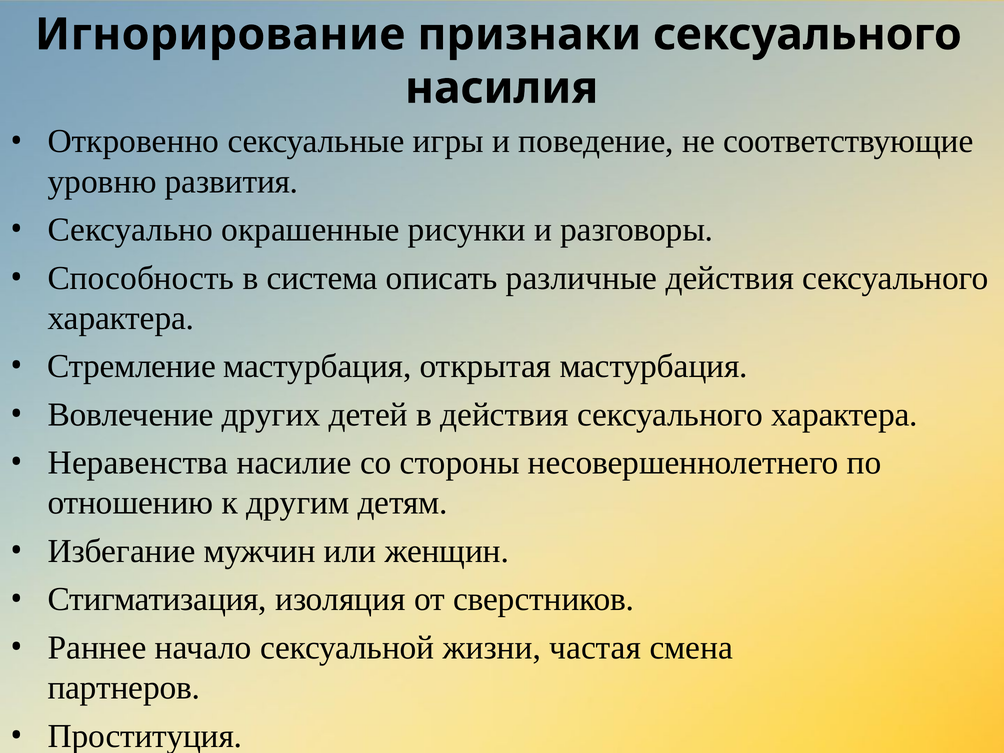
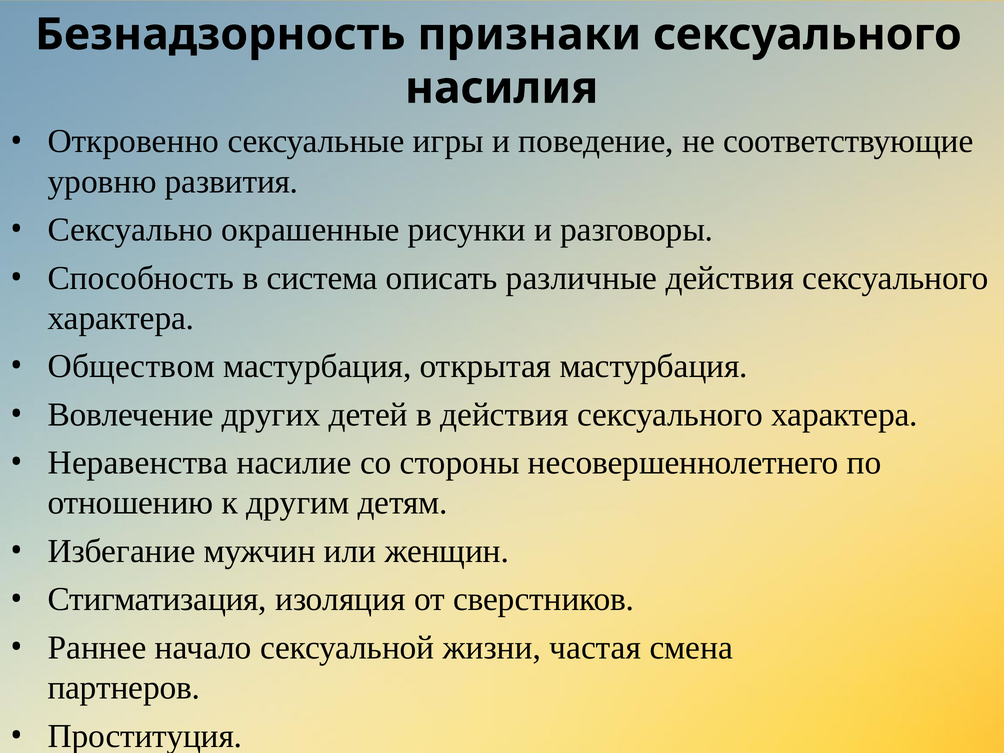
Игнорирование: Игнорирование -> Безнадзорность
Стремление: Стремление -> Обществом
